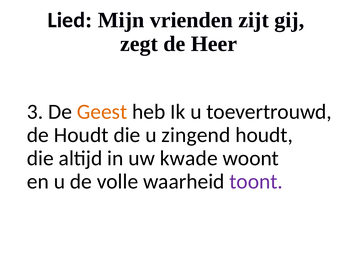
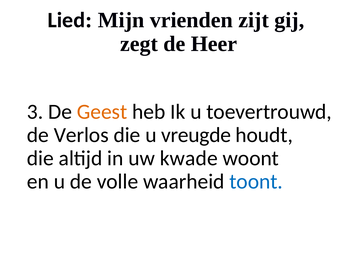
de Houdt: Houdt -> Verlos
zingend: zingend -> vreugde
toont colour: purple -> blue
